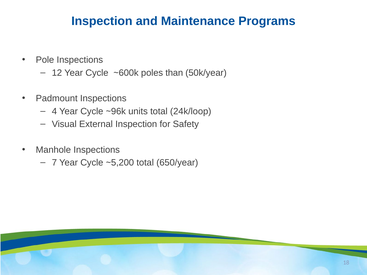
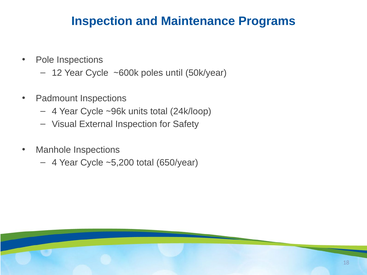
than: than -> until
7 at (54, 163): 7 -> 4
